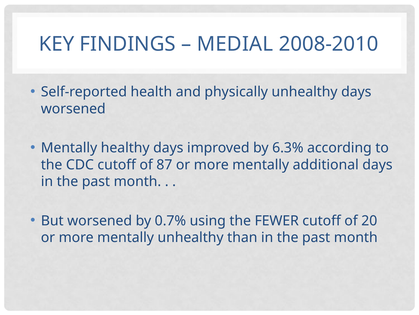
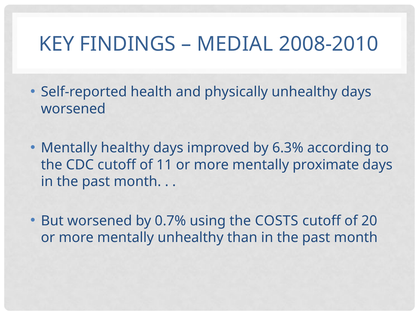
87: 87 -> 11
additional: additional -> proximate
FEWER: FEWER -> COSTS
